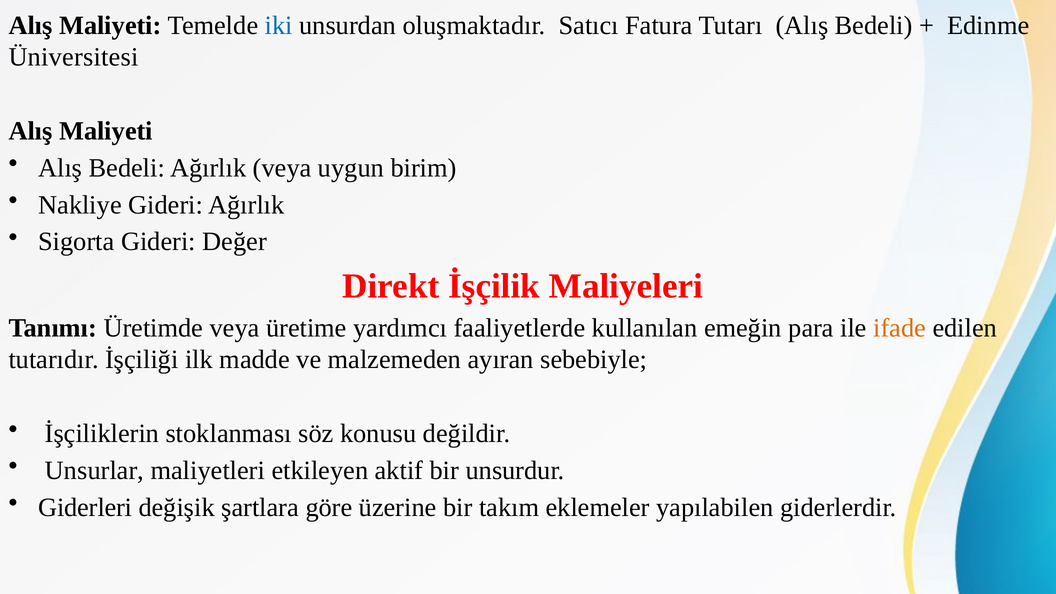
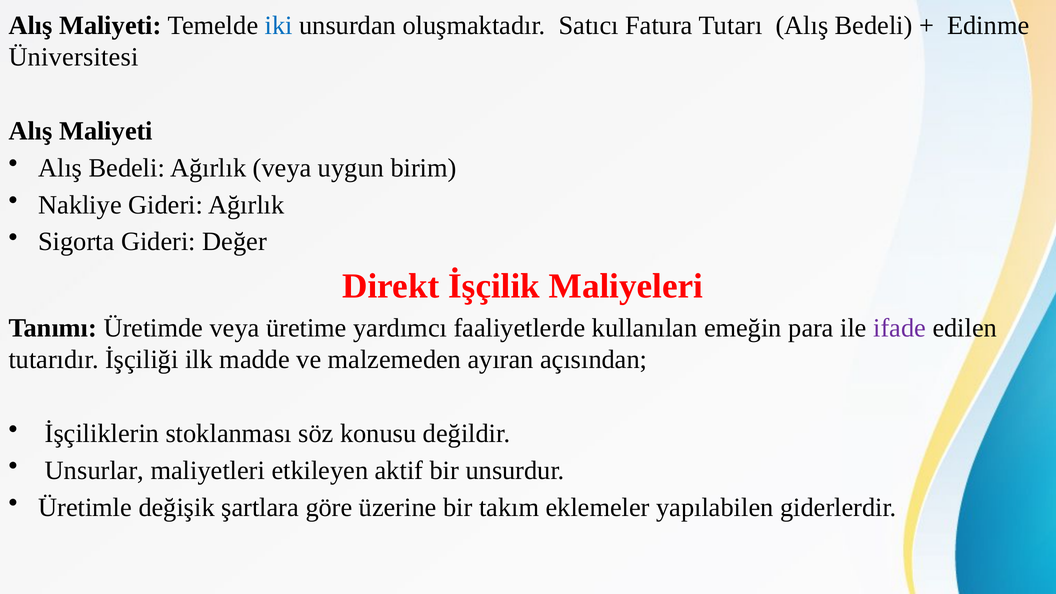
ifade colour: orange -> purple
sebebiyle: sebebiyle -> açısından
Giderleri: Giderleri -> Üretimle
